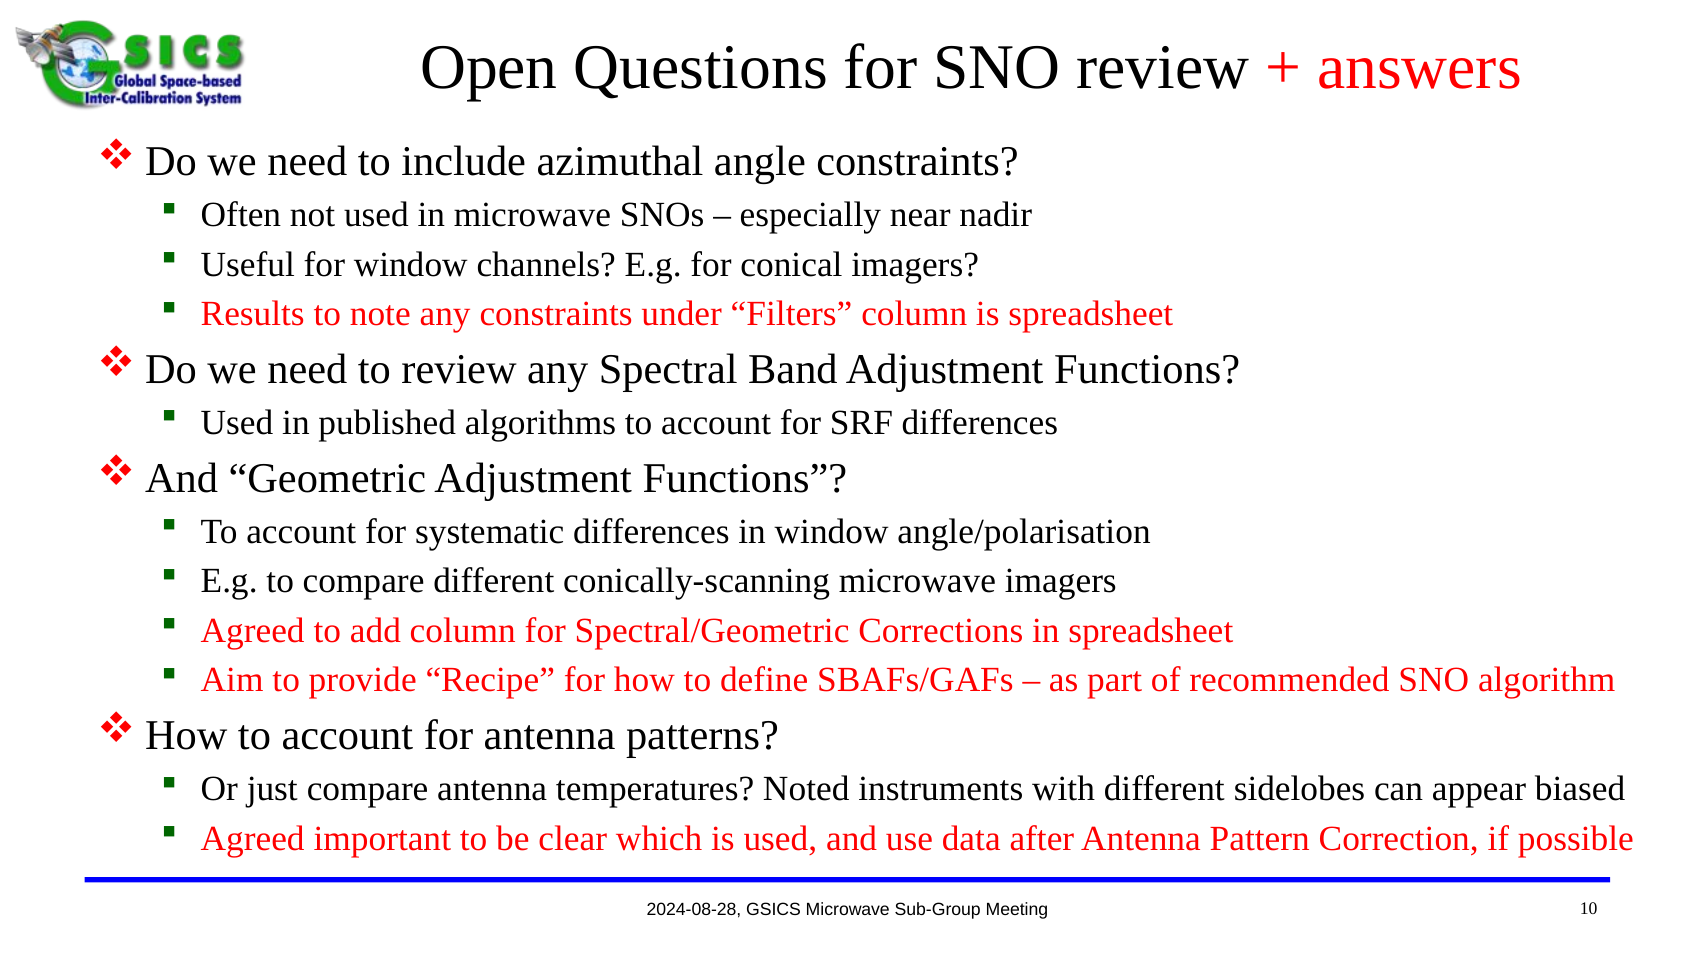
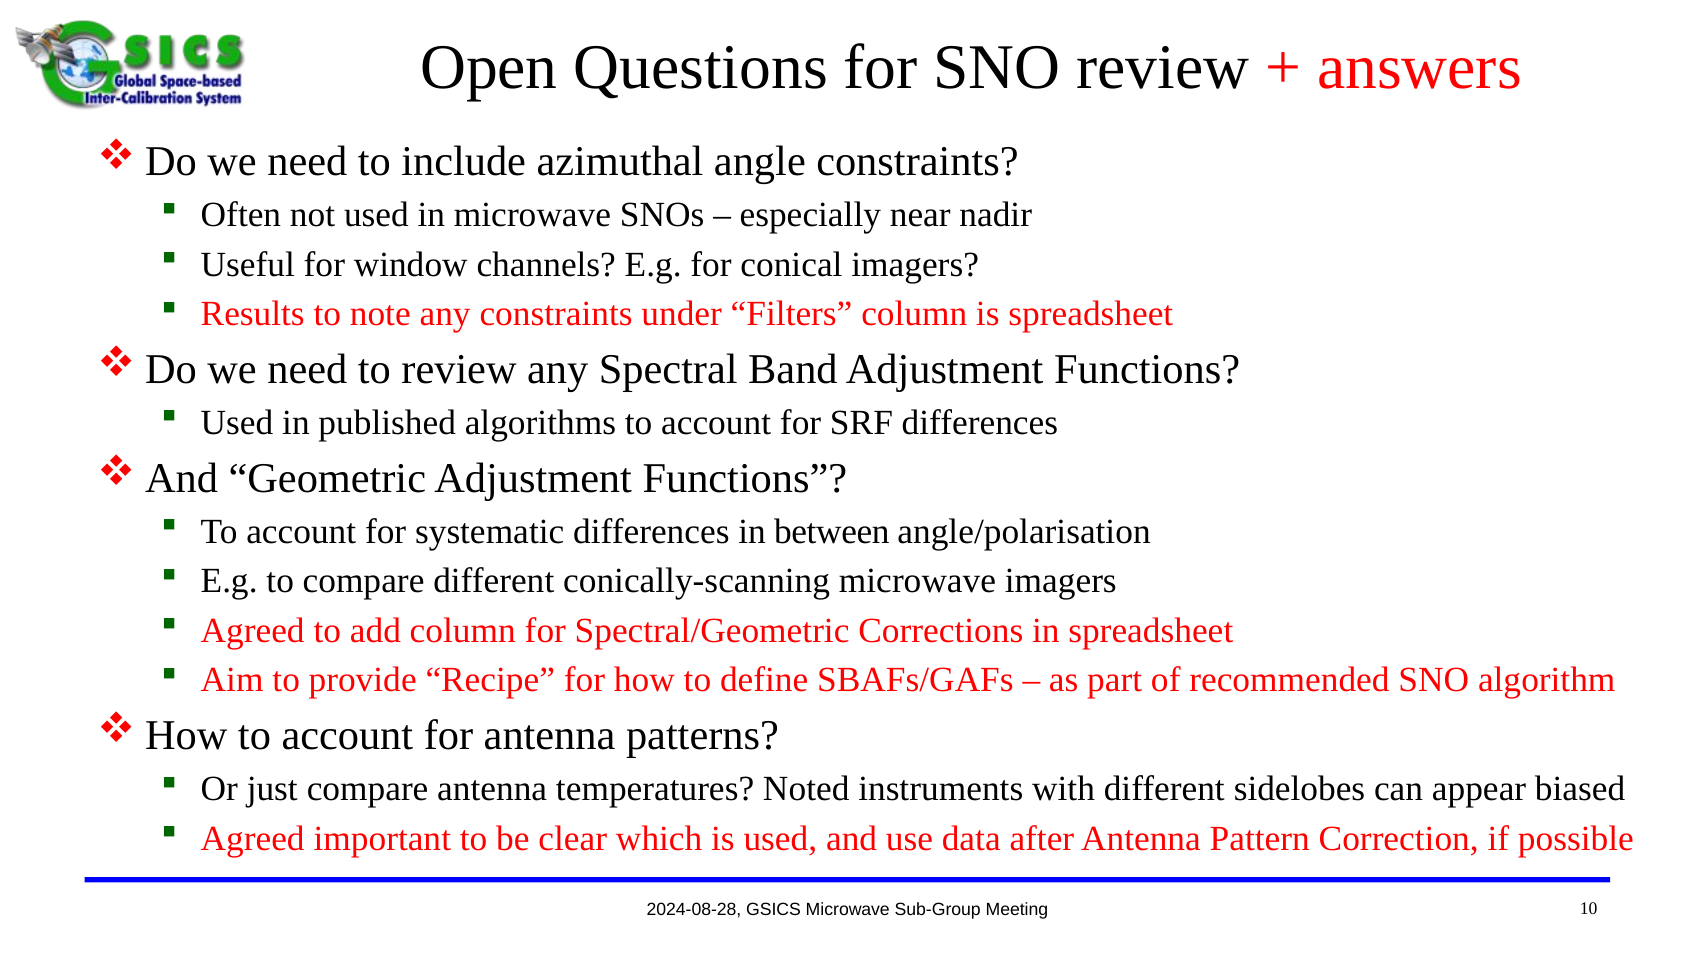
in window: window -> between
